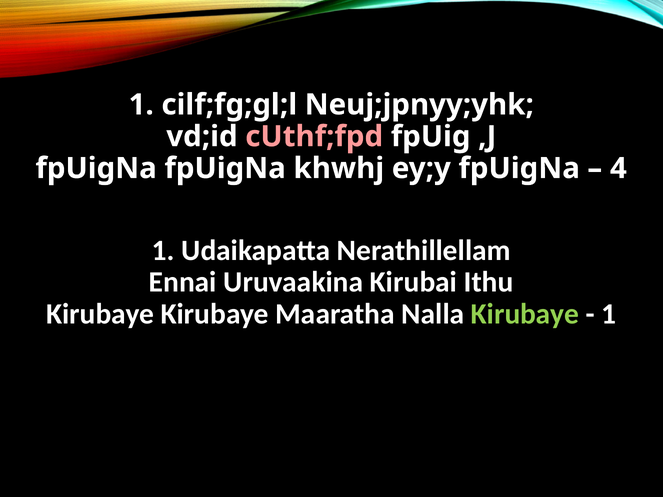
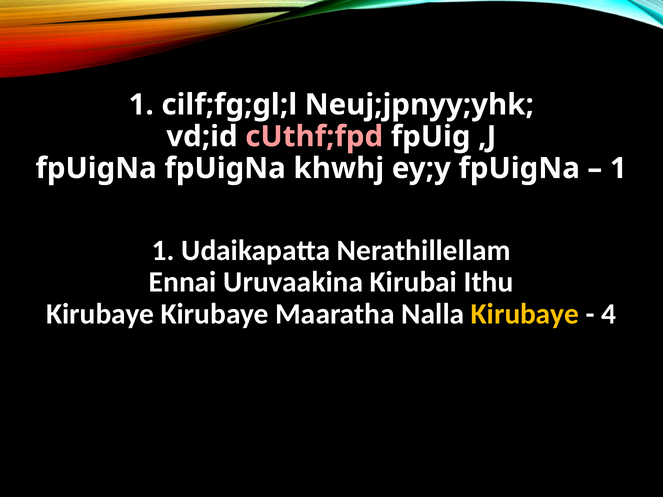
4 at (618, 168): 4 -> 1
Kirubaye at (525, 314) colour: light green -> yellow
1 at (609, 314): 1 -> 4
